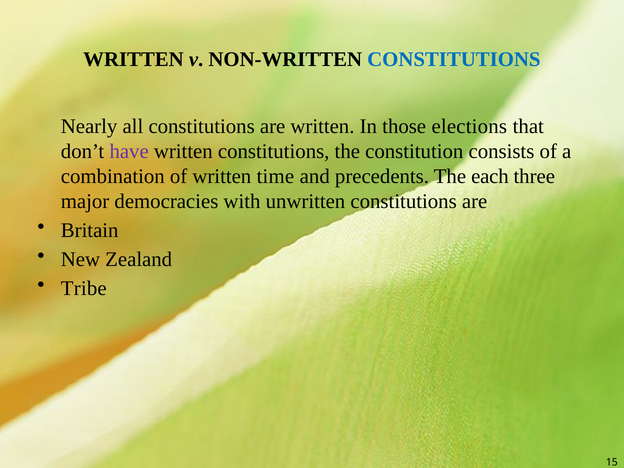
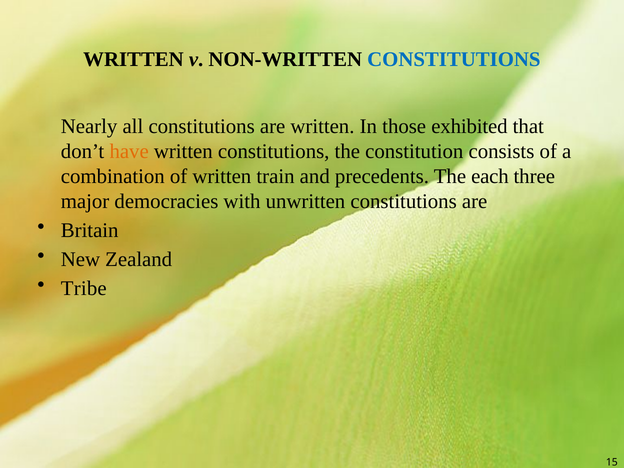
elections: elections -> exhibited
have colour: purple -> orange
time: time -> train
